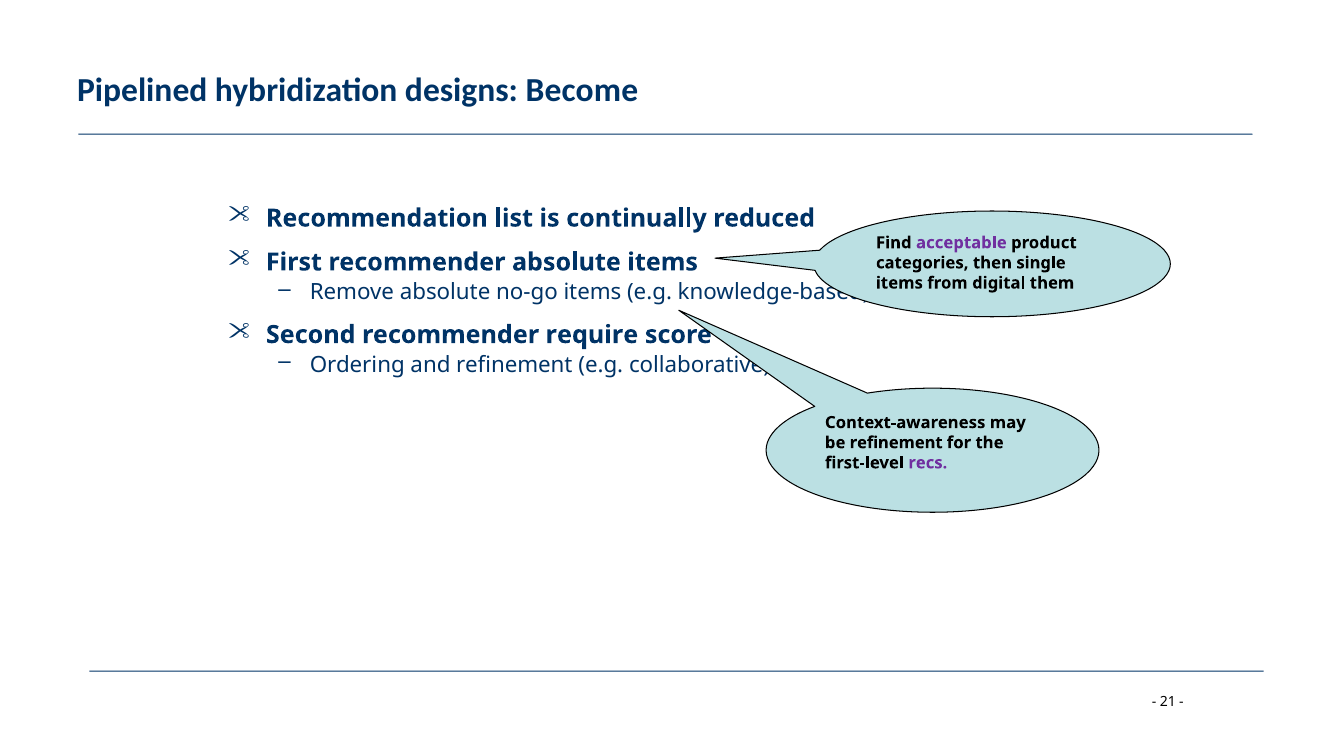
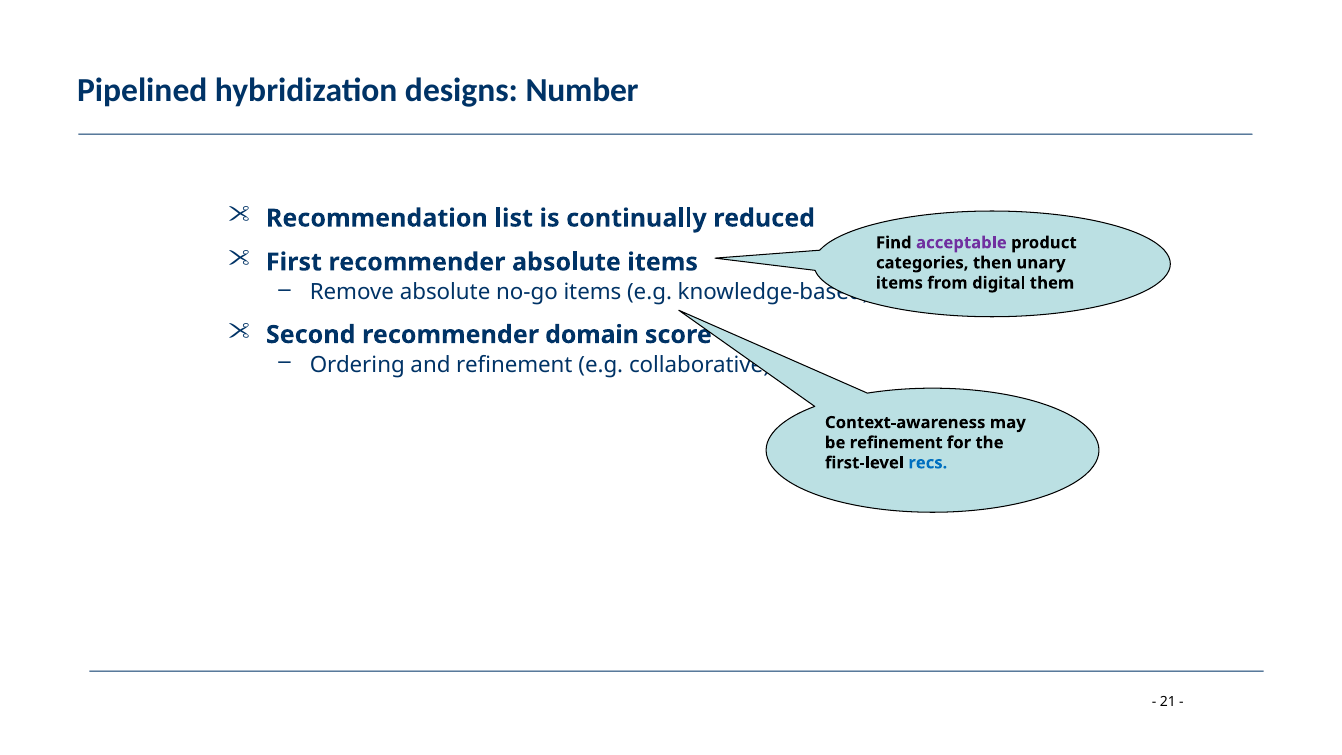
Become: Become -> Number
single: single -> unary
require: require -> domain
recs colour: purple -> blue
